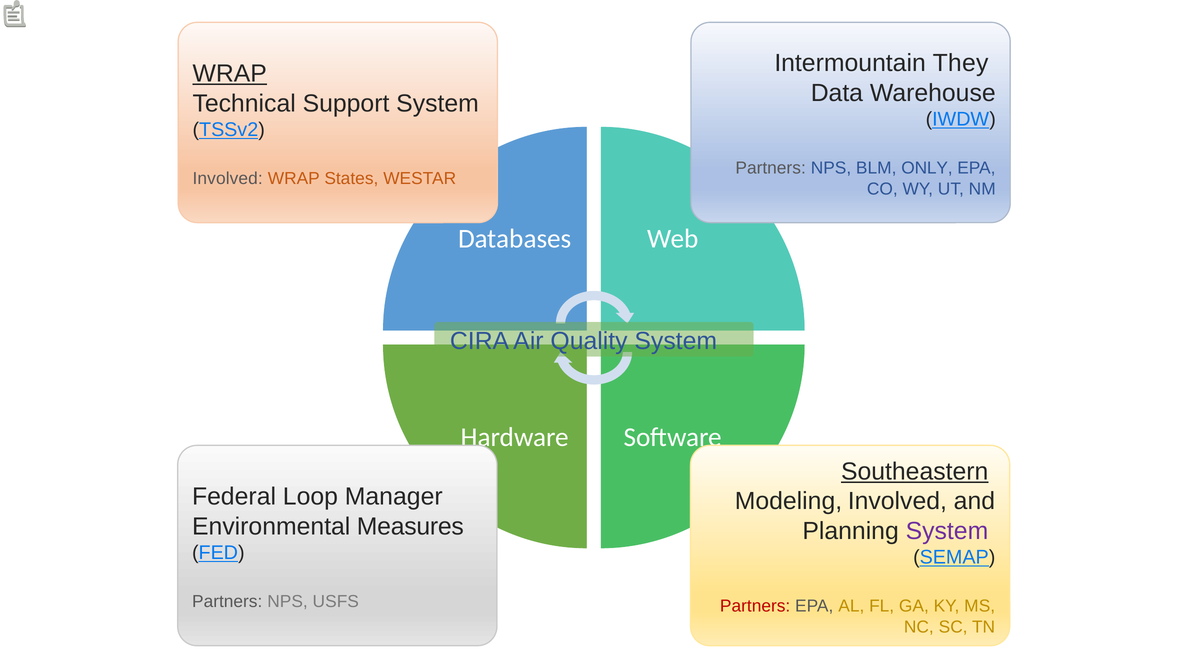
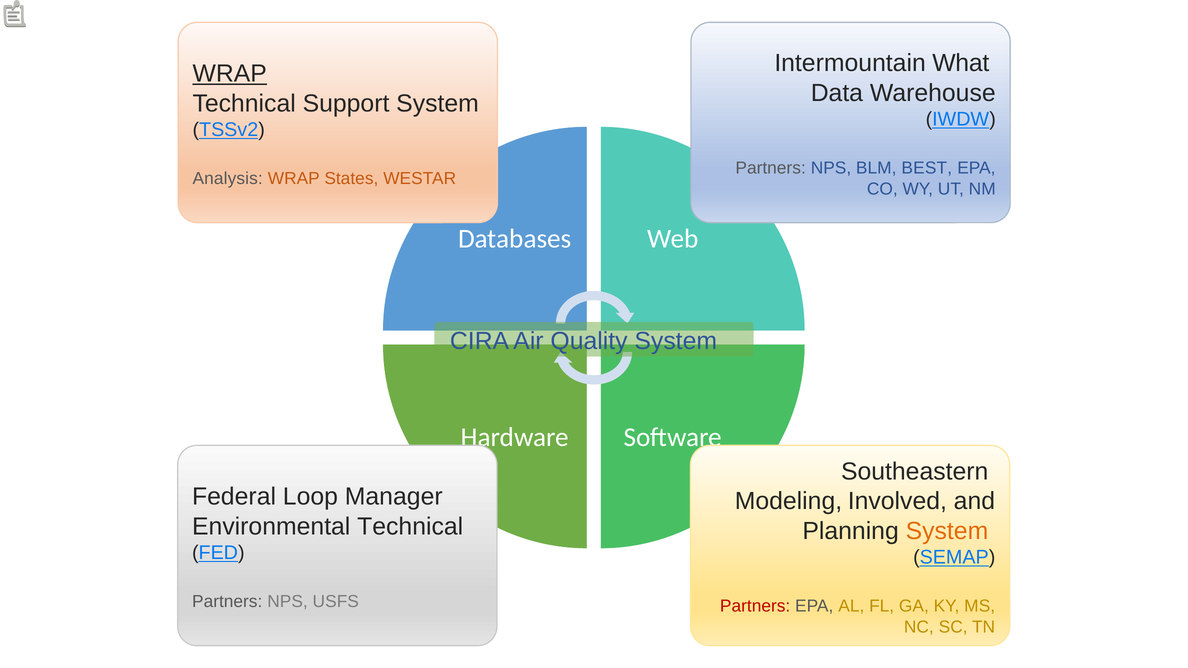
They: They -> What
ONLY: ONLY -> BEST
Involved at (228, 179): Involved -> Analysis
Southeastern underline: present -> none
Environmental Measures: Measures -> Technical
System at (947, 531) colour: purple -> orange
